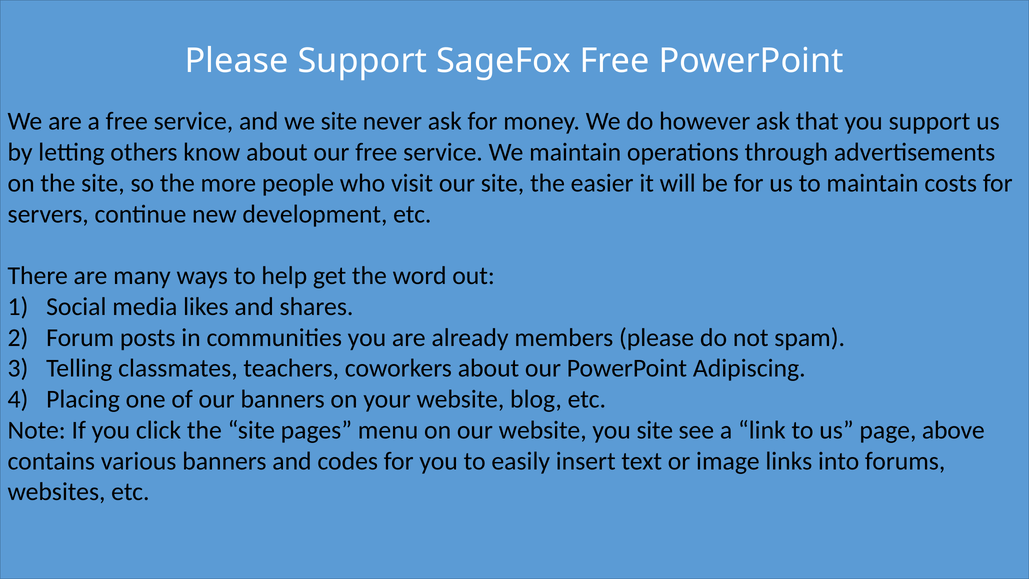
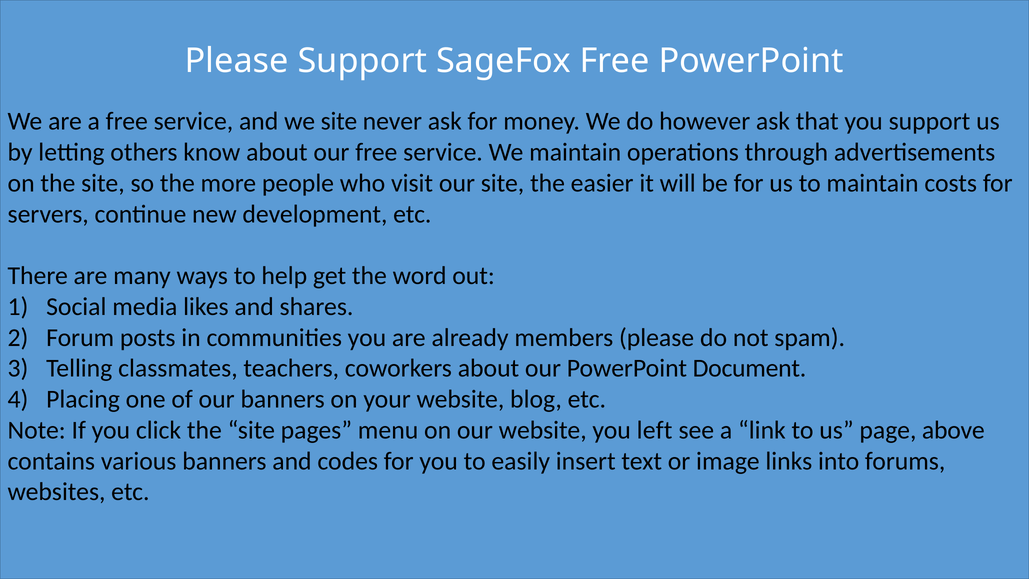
Adipiscing: Adipiscing -> Document
you site: site -> left
